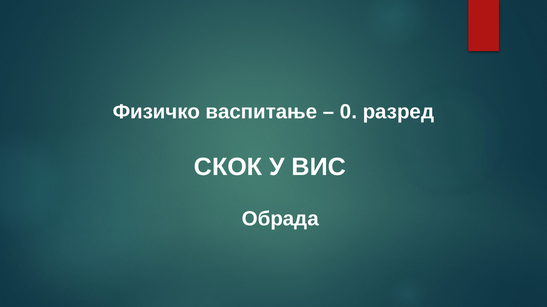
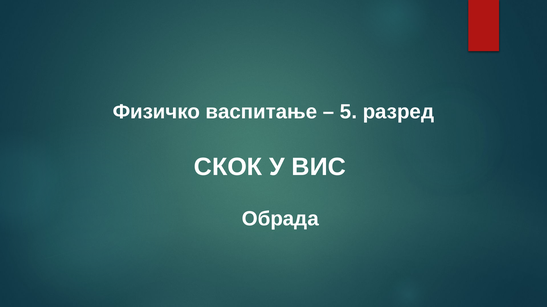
0: 0 -> 5
